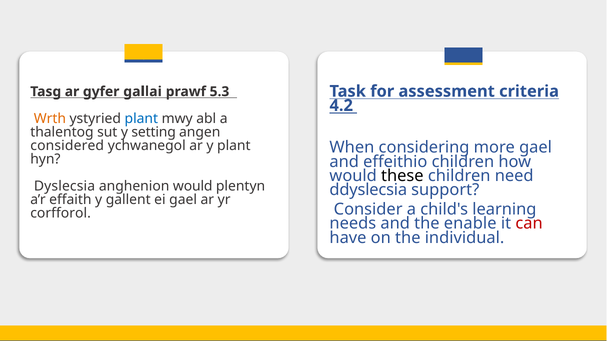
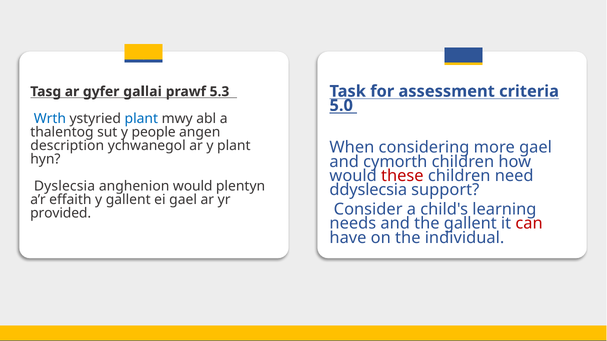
4.2: 4.2 -> 5.0
Wrth colour: orange -> blue
setting: setting -> people
considered: considered -> description
effeithio: effeithio -> cymorth
these colour: black -> red
corfforol: corfforol -> provided
the enable: enable -> gallent
